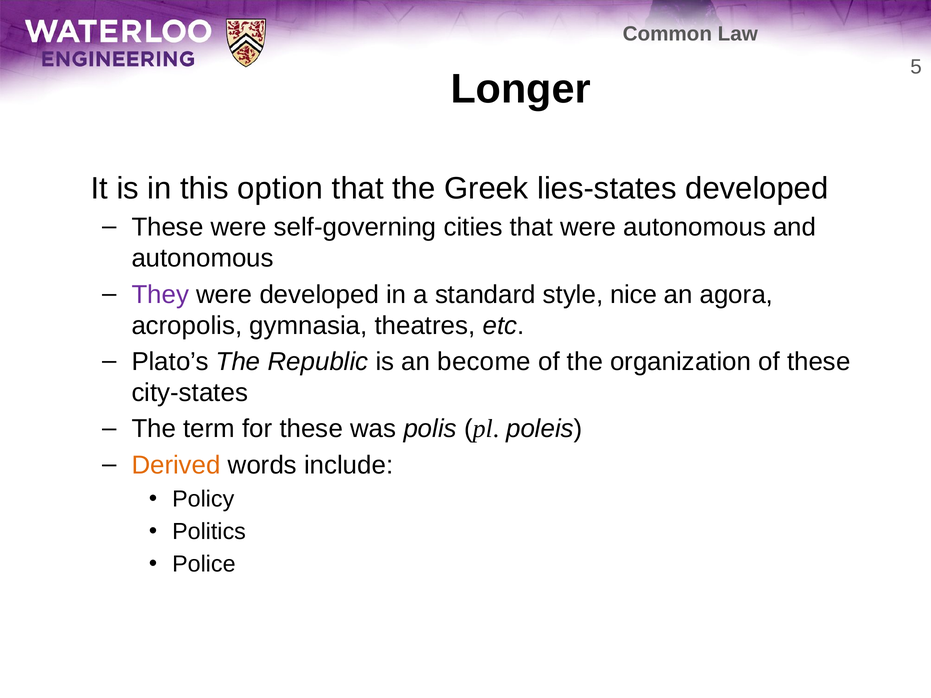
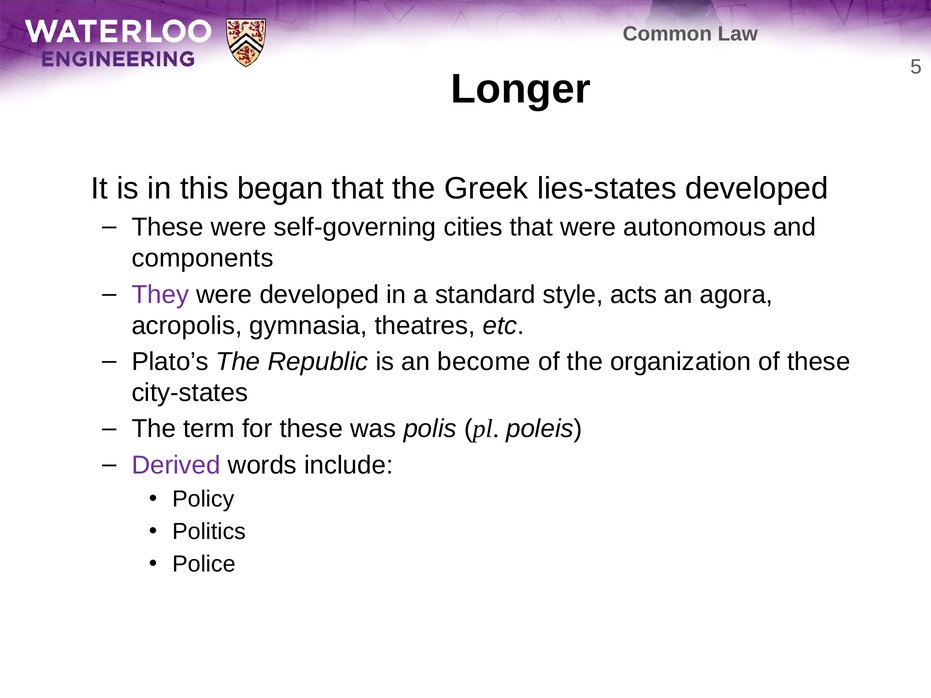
option: option -> began
autonomous at (203, 258): autonomous -> components
nice: nice -> acts
Derived colour: orange -> purple
